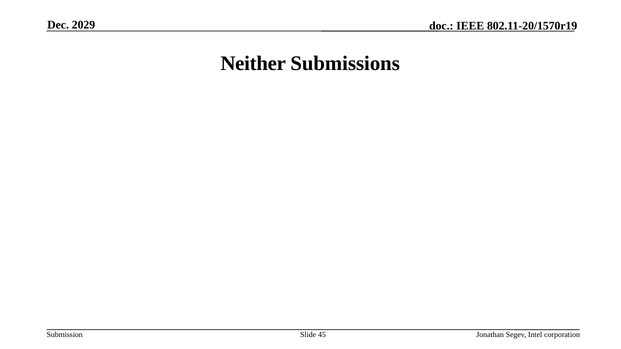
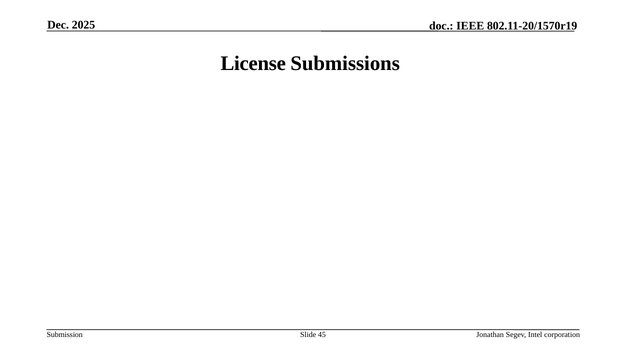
2029: 2029 -> 2025
Neither: Neither -> License
